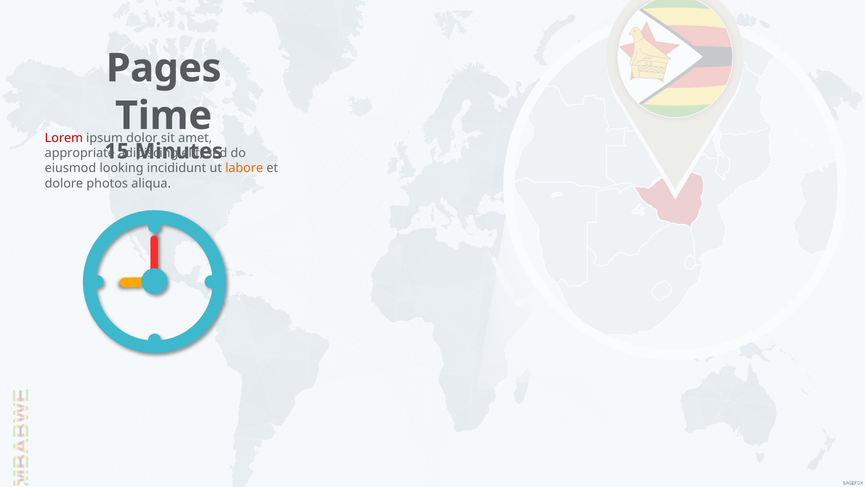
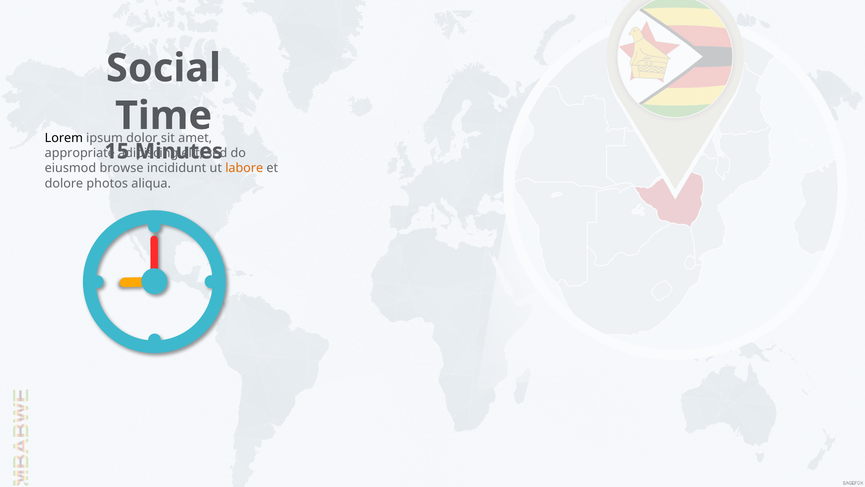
Pages: Pages -> Social
Lorem colour: red -> black
looking: looking -> browse
